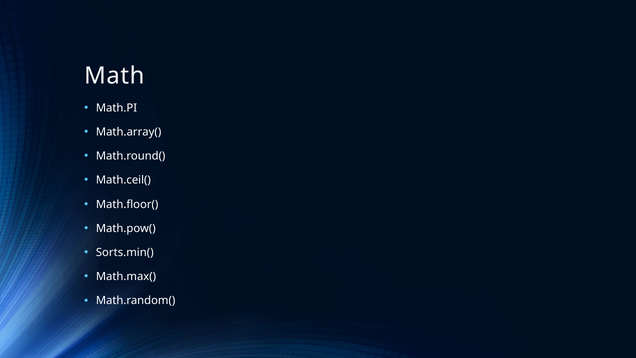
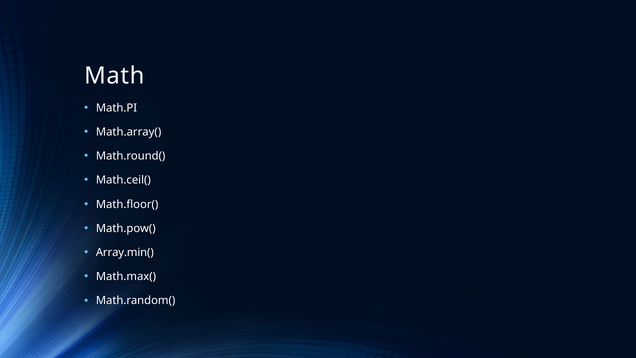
Sorts.min(: Sorts.min( -> Array.min(
